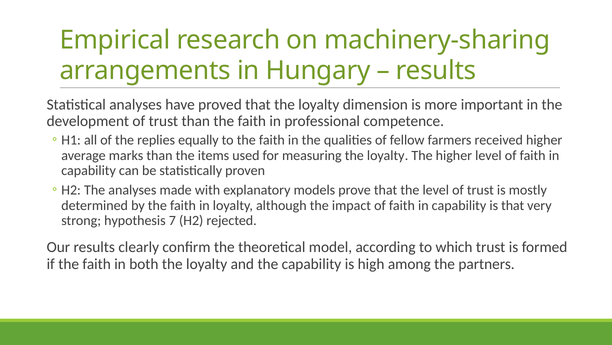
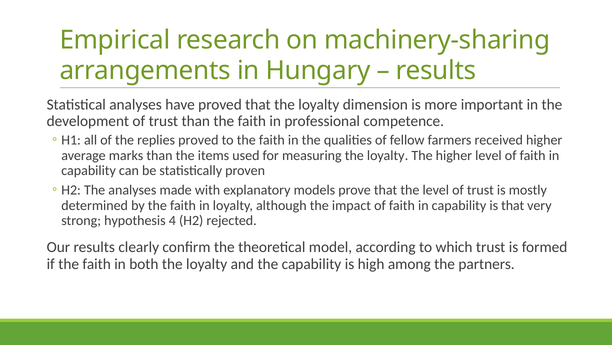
replies equally: equally -> proved
7: 7 -> 4
